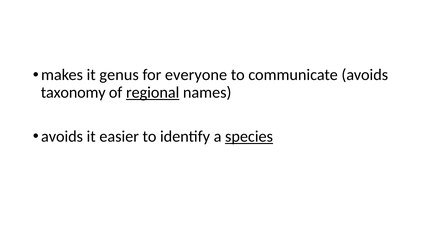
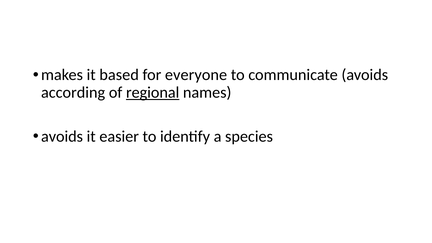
genus: genus -> based
taxonomy: taxonomy -> according
species underline: present -> none
